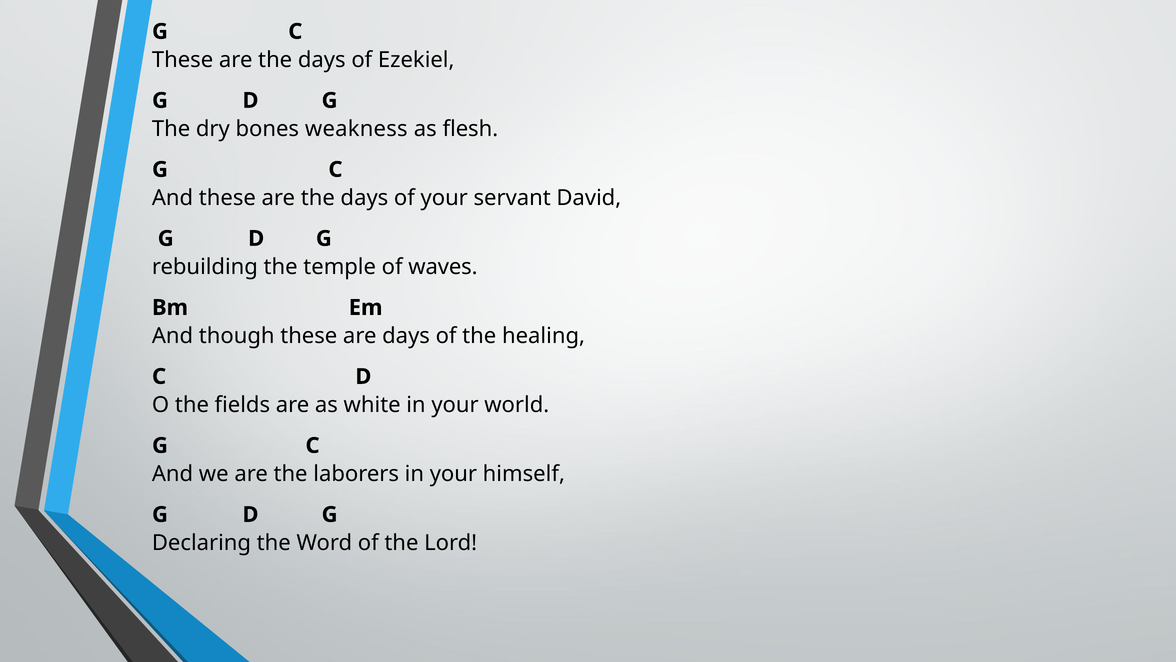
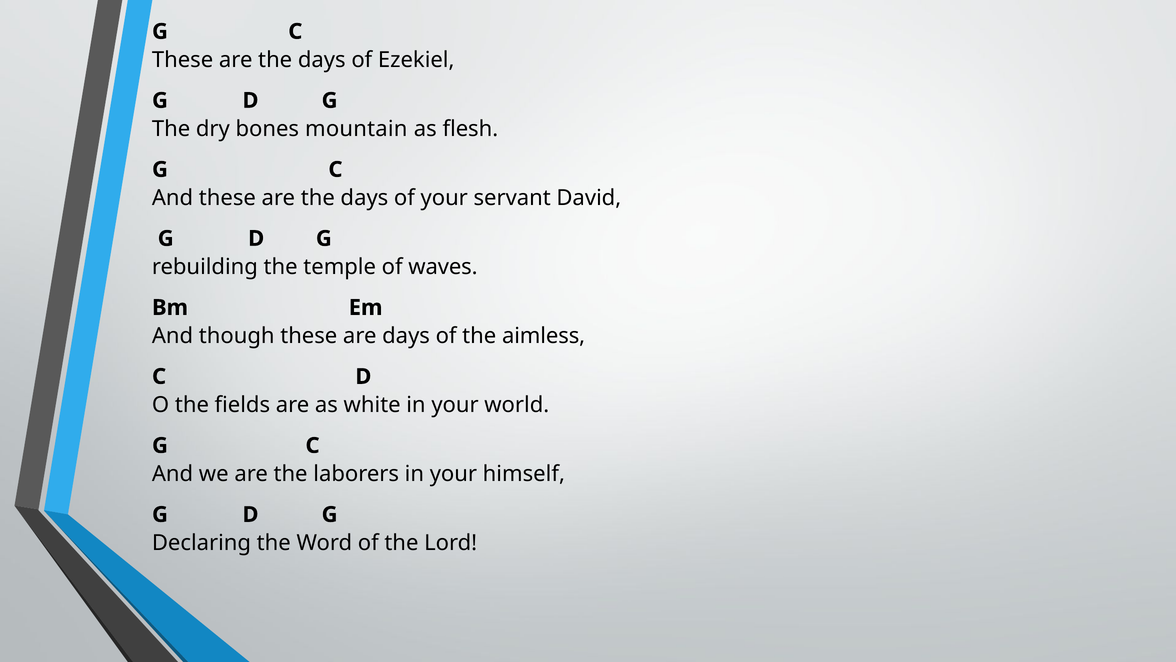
weakness: weakness -> mountain
healing: healing -> aimless
